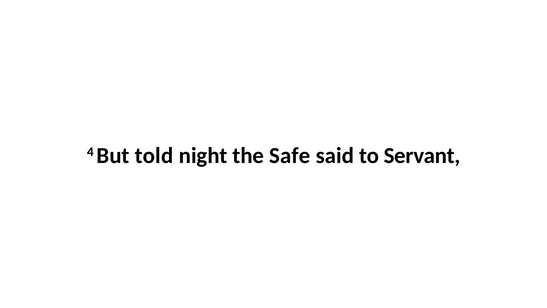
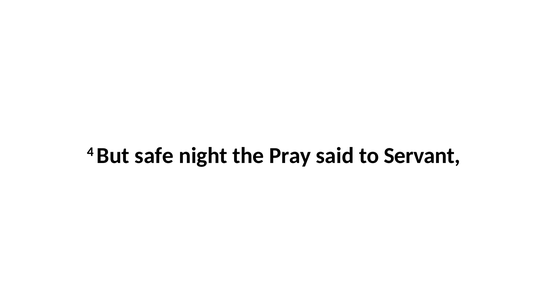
told: told -> safe
Safe: Safe -> Pray
